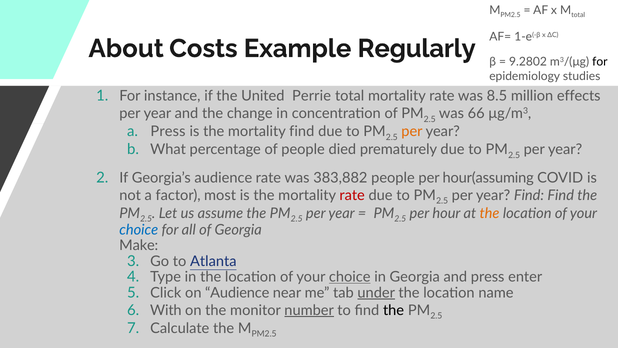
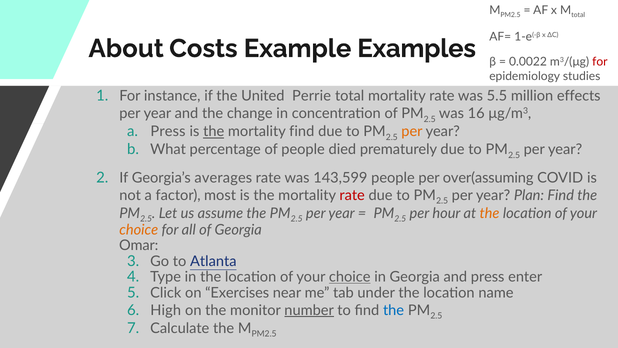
Regularly: Regularly -> Examples
9.2802: 9.2802 -> 0.0022
for at (600, 62) colour: black -> red
8.5: 8.5 -> 5.5
66: 66 -> 16
the at (214, 131) underline: none -> present
Georgia’s audience: audience -> averages
383,882: 383,882 -> 143,599
hour(assuming: hour(assuming -> over(assuming
year Find: Find -> Plan
choice at (139, 229) colour: blue -> orange
Make: Make -> Omar
on Audience: Audience -> Exercises
under underline: present -> none
With: With -> High
the at (394, 310) colour: black -> blue
